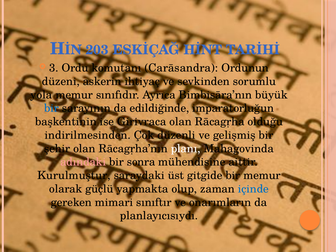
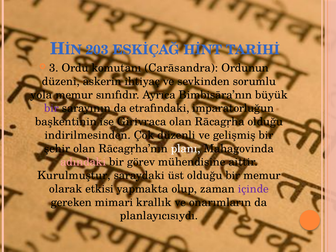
bir at (51, 108) colour: blue -> purple
edildiğinde: edildiğinde -> etrafındaki
sonra: sonra -> görev
üst gitgide: gitgide -> olduğu
güçlü: güçlü -> etkisi
içinde colour: blue -> purple
sınıftır: sınıftır -> krallık
